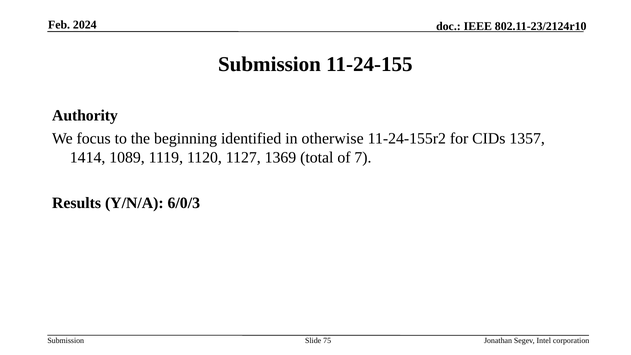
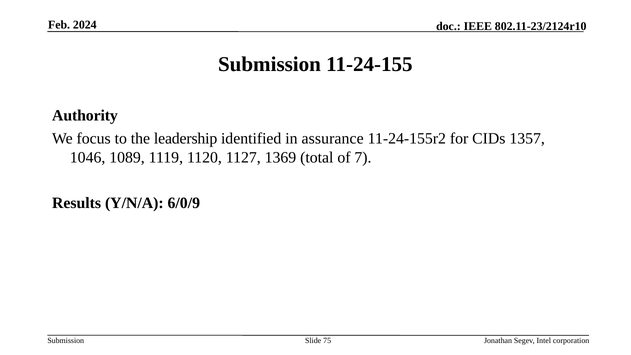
beginning: beginning -> leadership
otherwise: otherwise -> assurance
1414: 1414 -> 1046
6/0/3: 6/0/3 -> 6/0/9
